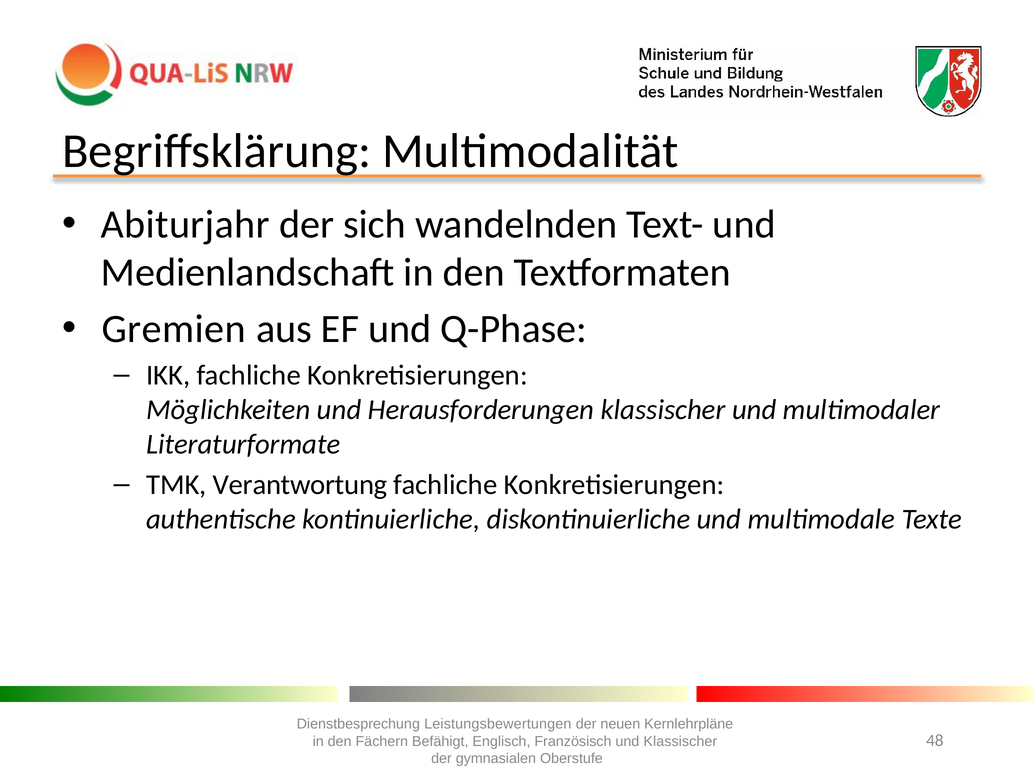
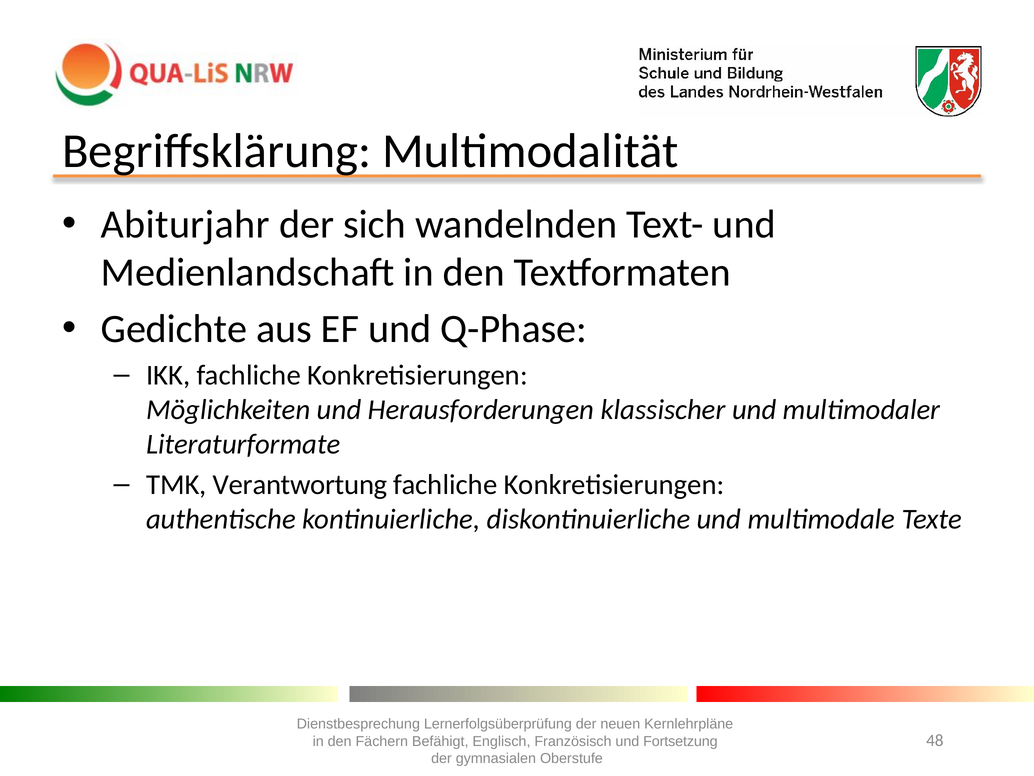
Gremien: Gremien -> Gedichte
Leistungsbewertungen: Leistungsbewertungen -> Lernerfolgsüberprüfung
und Klassischer: Klassischer -> Fortsetzung
